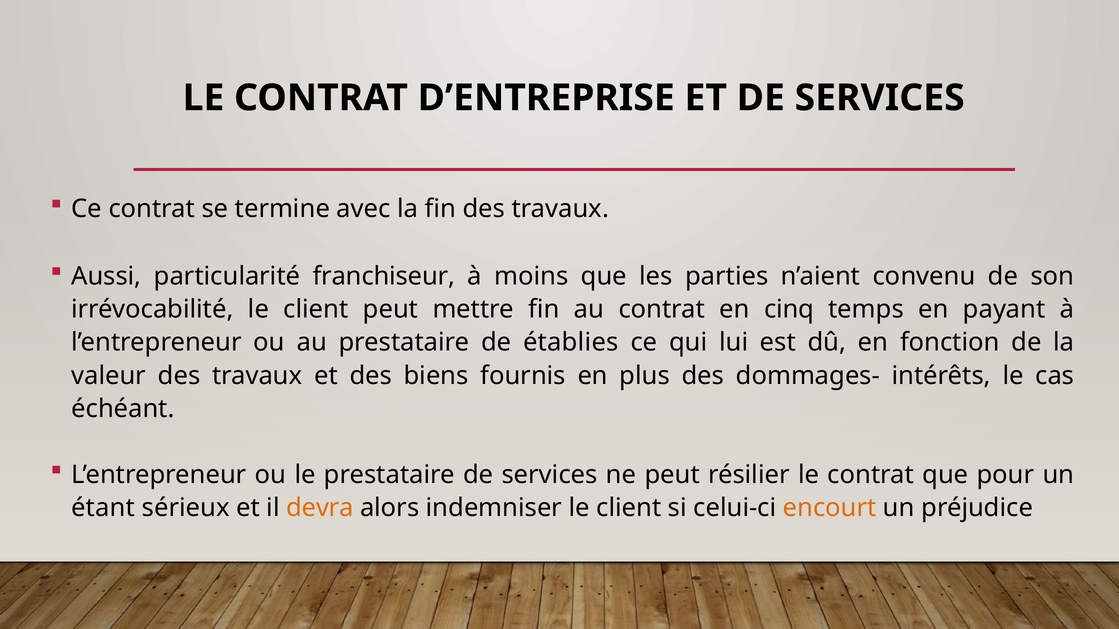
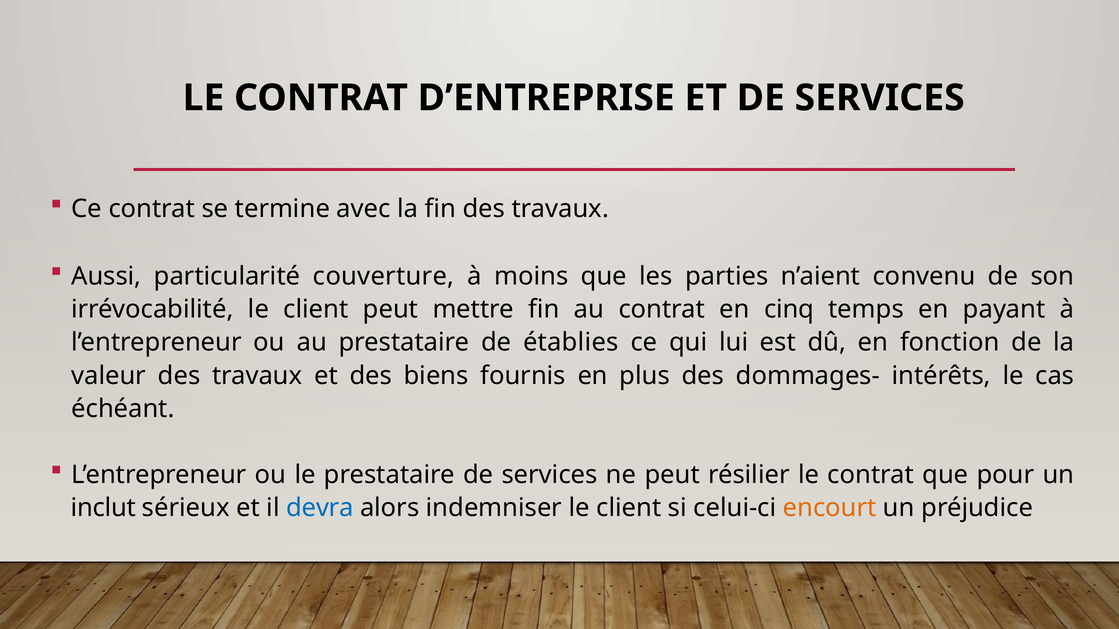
franchiseur: franchiseur -> couverture
étant: étant -> inclut
devra colour: orange -> blue
